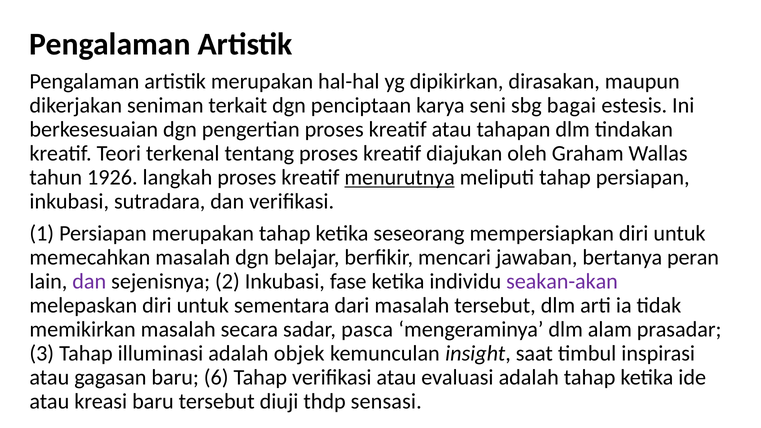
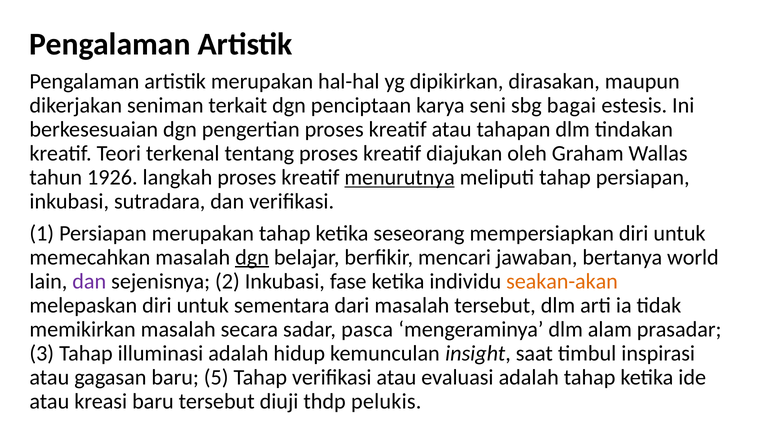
dgn at (252, 257) underline: none -> present
peran: peran -> world
seakan-akan colour: purple -> orange
objek: objek -> hidup
6: 6 -> 5
sensasi: sensasi -> pelukis
